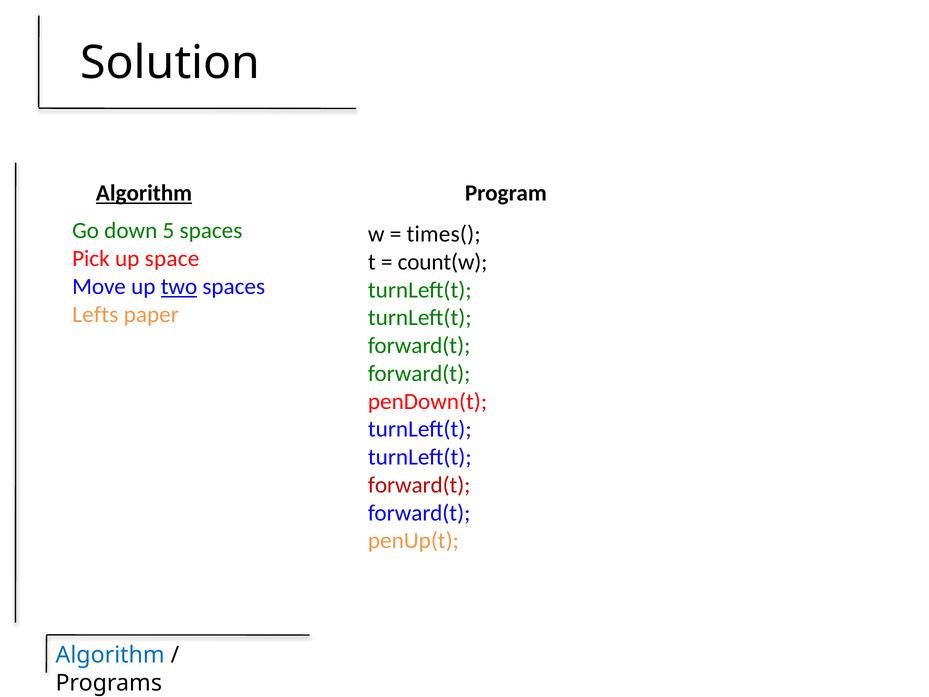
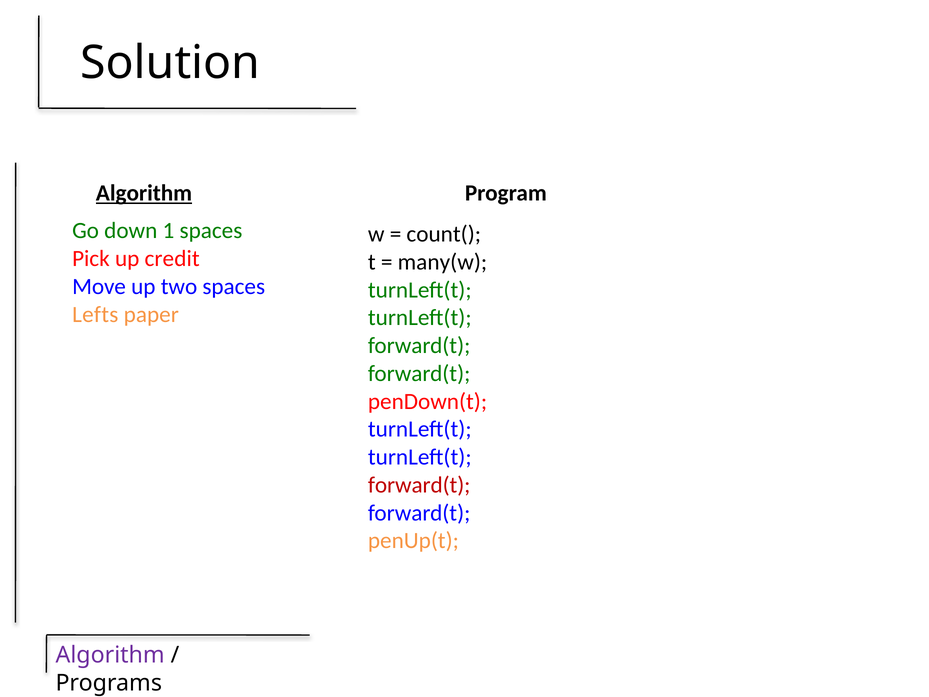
5: 5 -> 1
times(: times( -> count(
space: space -> credit
count(w: count(w -> many(w
two underline: present -> none
Algorithm at (110, 655) colour: blue -> purple
